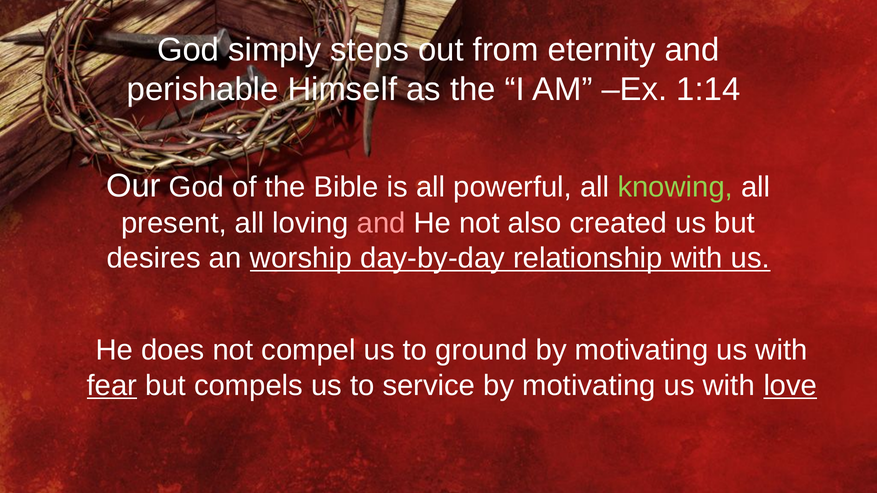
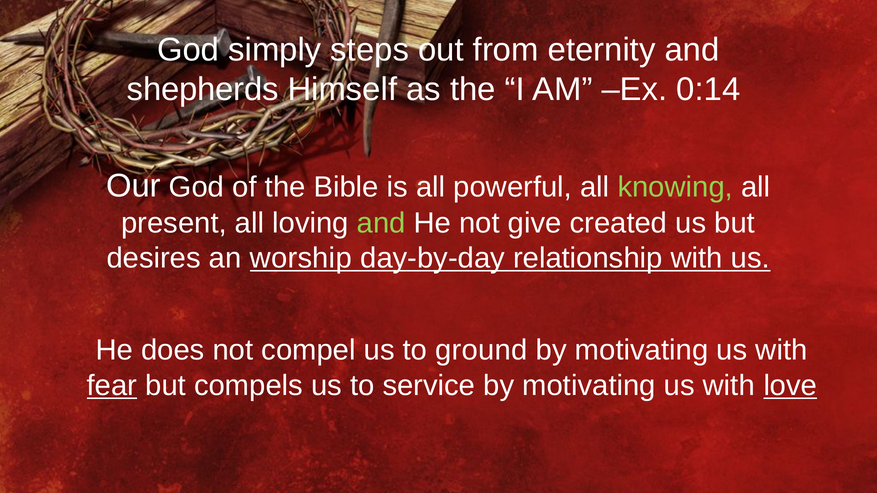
perishable: perishable -> shepherds
1:14: 1:14 -> 0:14
and at (381, 223) colour: pink -> light green
also: also -> give
